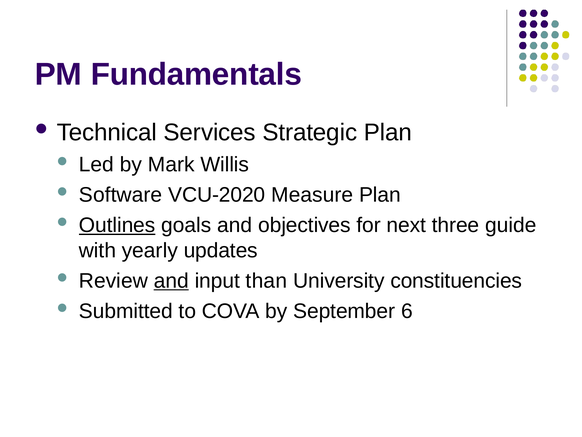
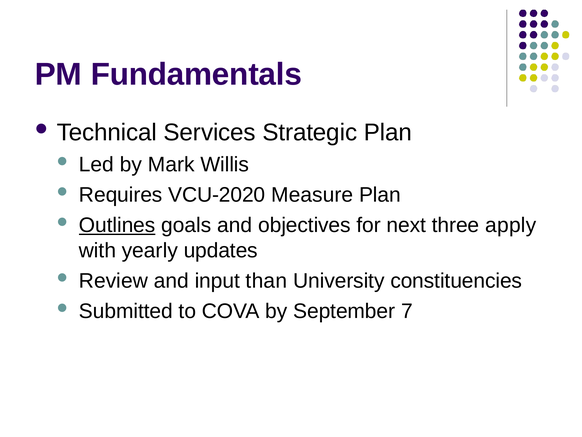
Software: Software -> Requires
guide: guide -> apply
and at (171, 280) underline: present -> none
6: 6 -> 7
